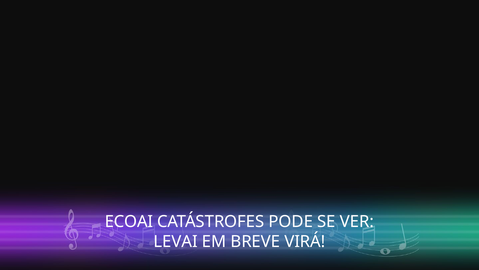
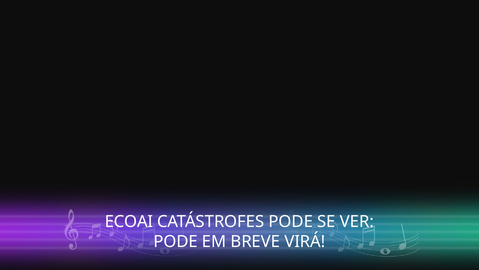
LEVAI at (176, 241): LEVAI -> PODE
